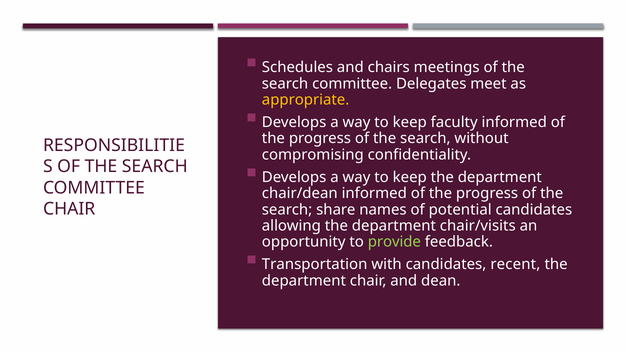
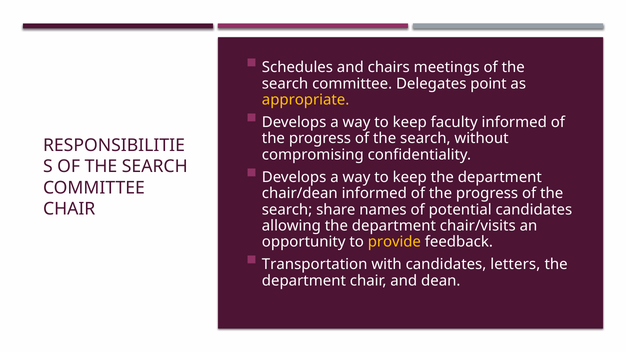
meet: meet -> point
provide colour: light green -> yellow
recent: recent -> letters
